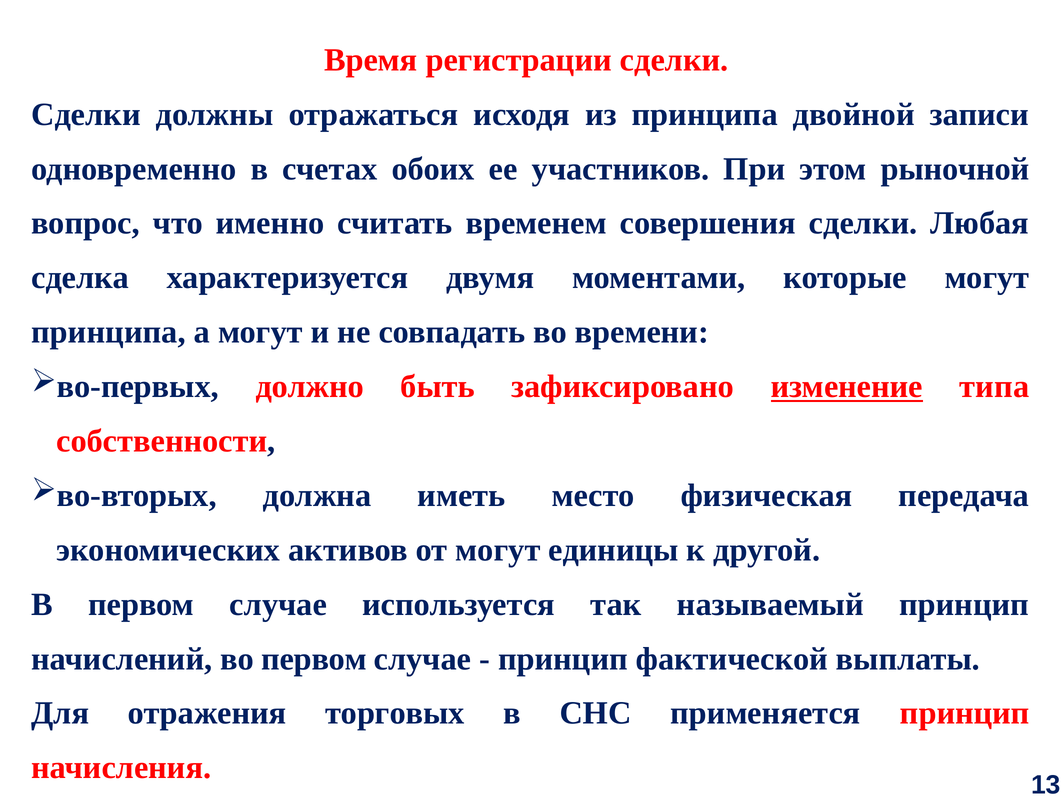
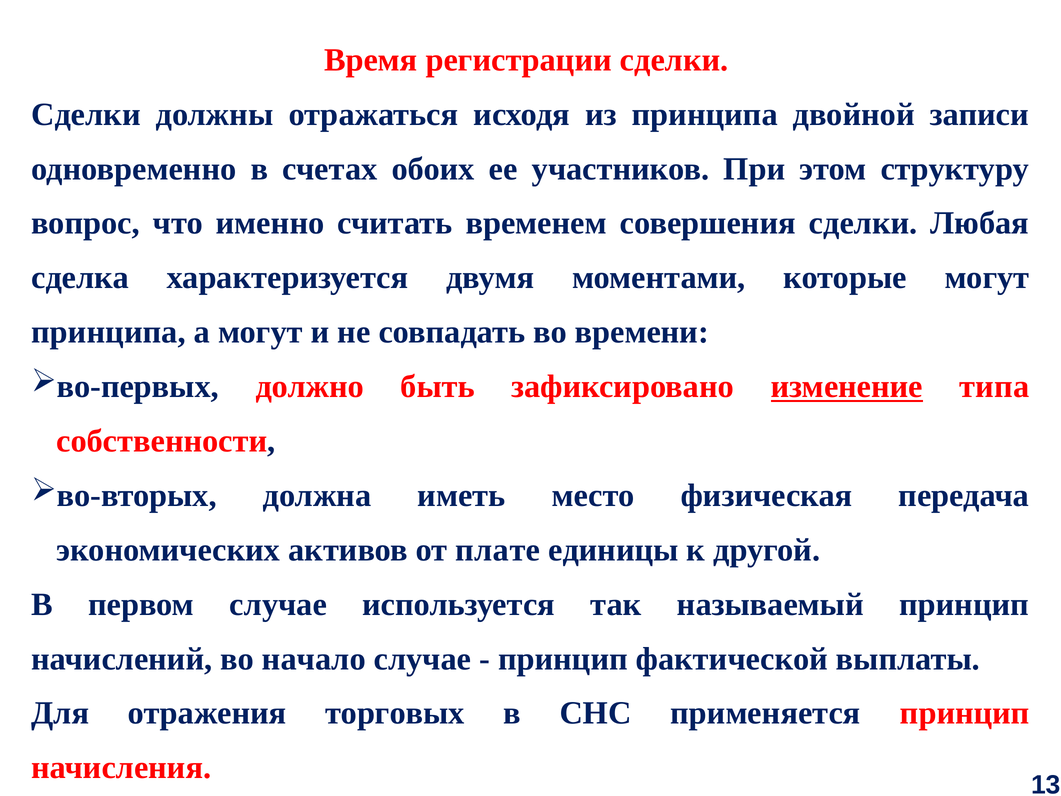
рыночной: рыночной -> структуру
от могут: могут -> плате
во первом: первом -> начало
